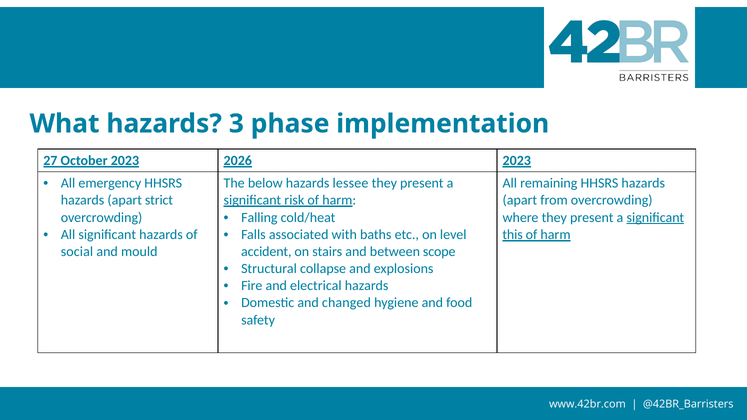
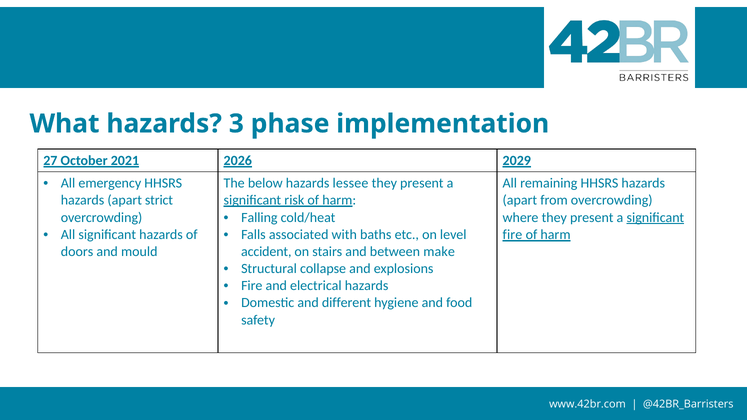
October 2023: 2023 -> 2021
2026 2023: 2023 -> 2029
this at (513, 235): this -> fire
social: social -> doors
scope: scope -> make
changed: changed -> different
